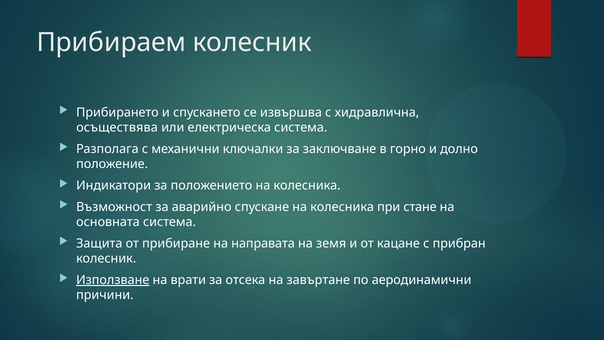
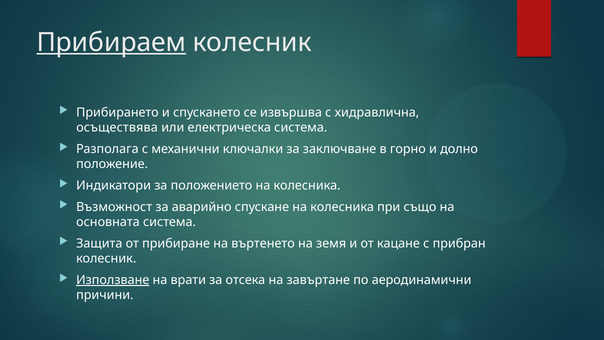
Прибираем underline: none -> present
стане: стане -> също
направата: направата -> въртенето
